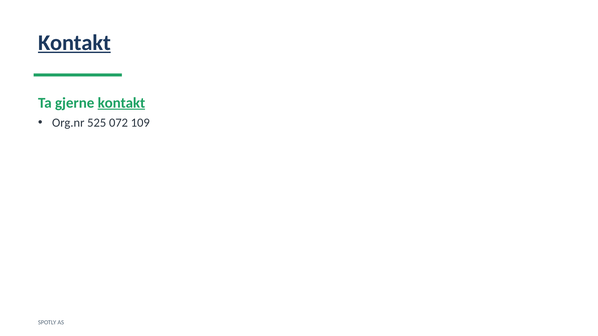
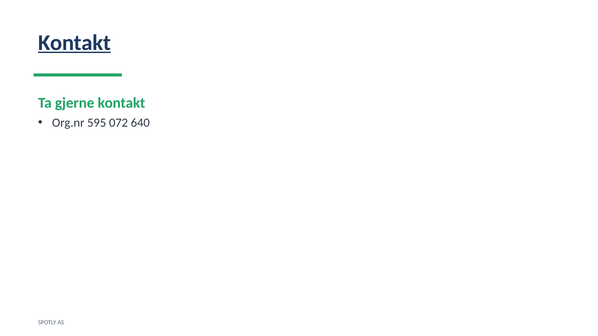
kontakt at (121, 103) underline: present -> none
525: 525 -> 595
109: 109 -> 640
